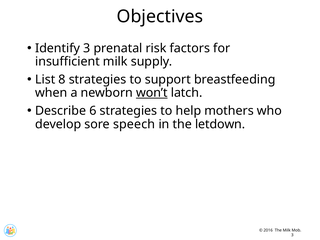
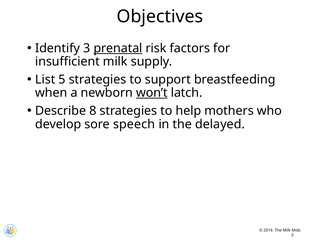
prenatal underline: none -> present
8: 8 -> 5
6: 6 -> 8
letdown: letdown -> delayed
